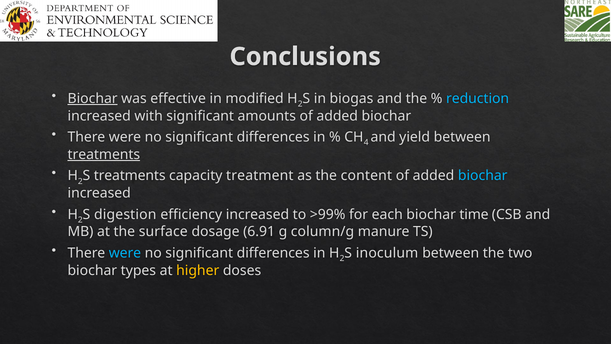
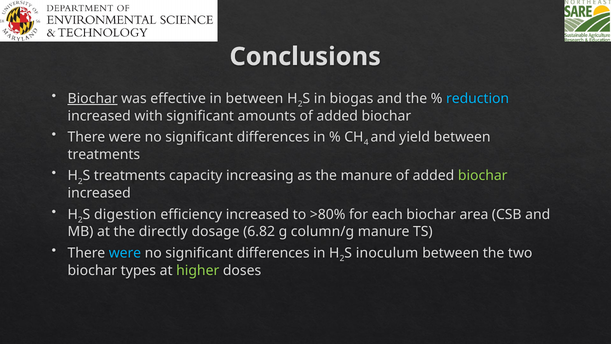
in modified: modified -> between
treatments at (104, 154) underline: present -> none
treatment: treatment -> increasing
the content: content -> manure
biochar at (483, 176) colour: light blue -> light green
>99%: >99% -> >80%
time: time -> area
surface: surface -> directly
6.91: 6.91 -> 6.82
higher colour: yellow -> light green
